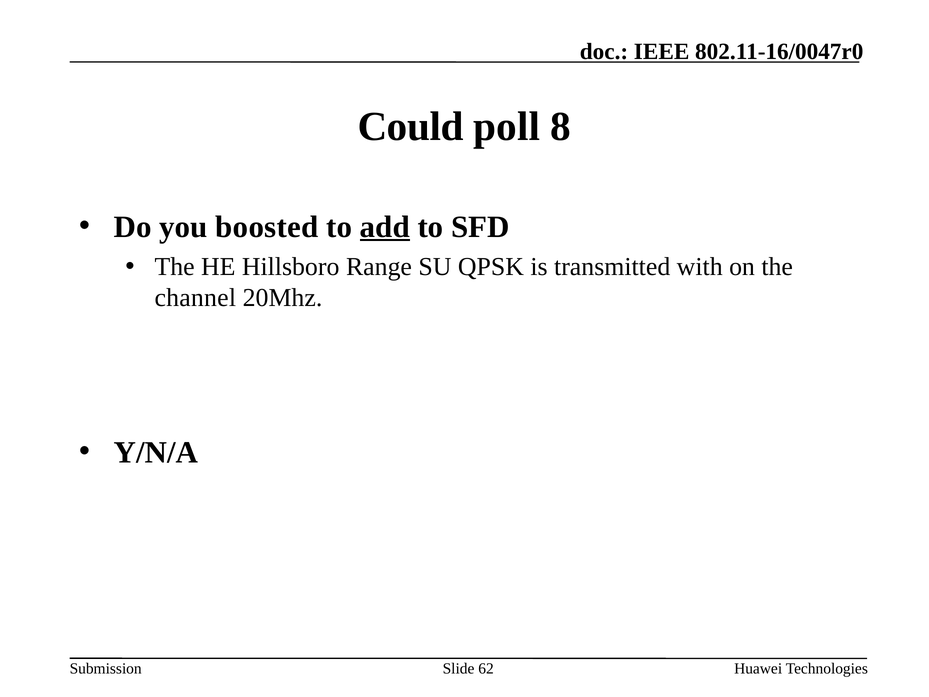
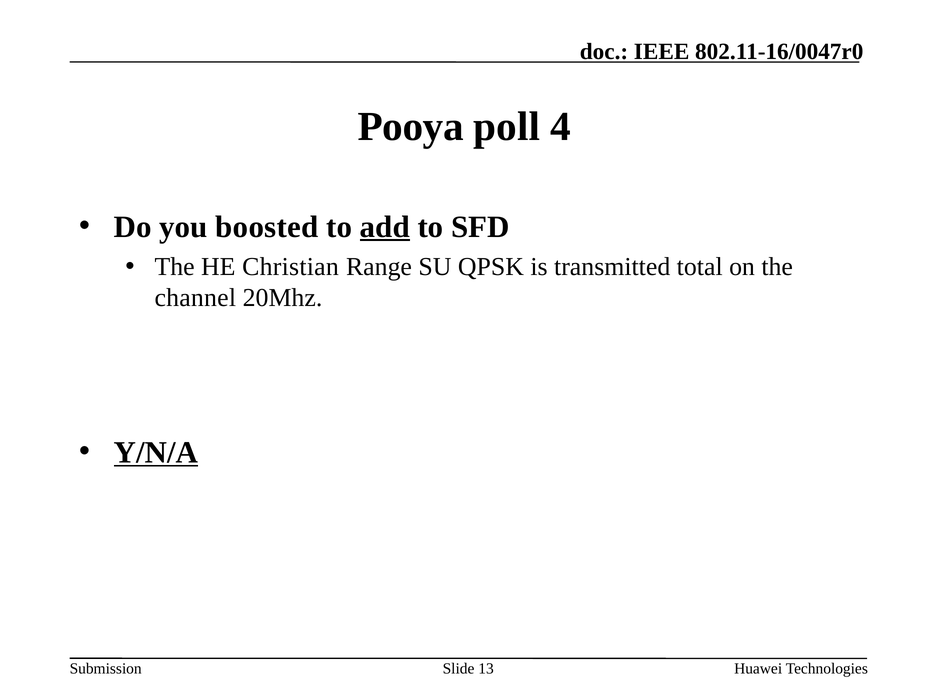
Could: Could -> Pooya
8: 8 -> 4
Hillsboro: Hillsboro -> Christian
with: with -> total
Y/N/A underline: none -> present
62: 62 -> 13
